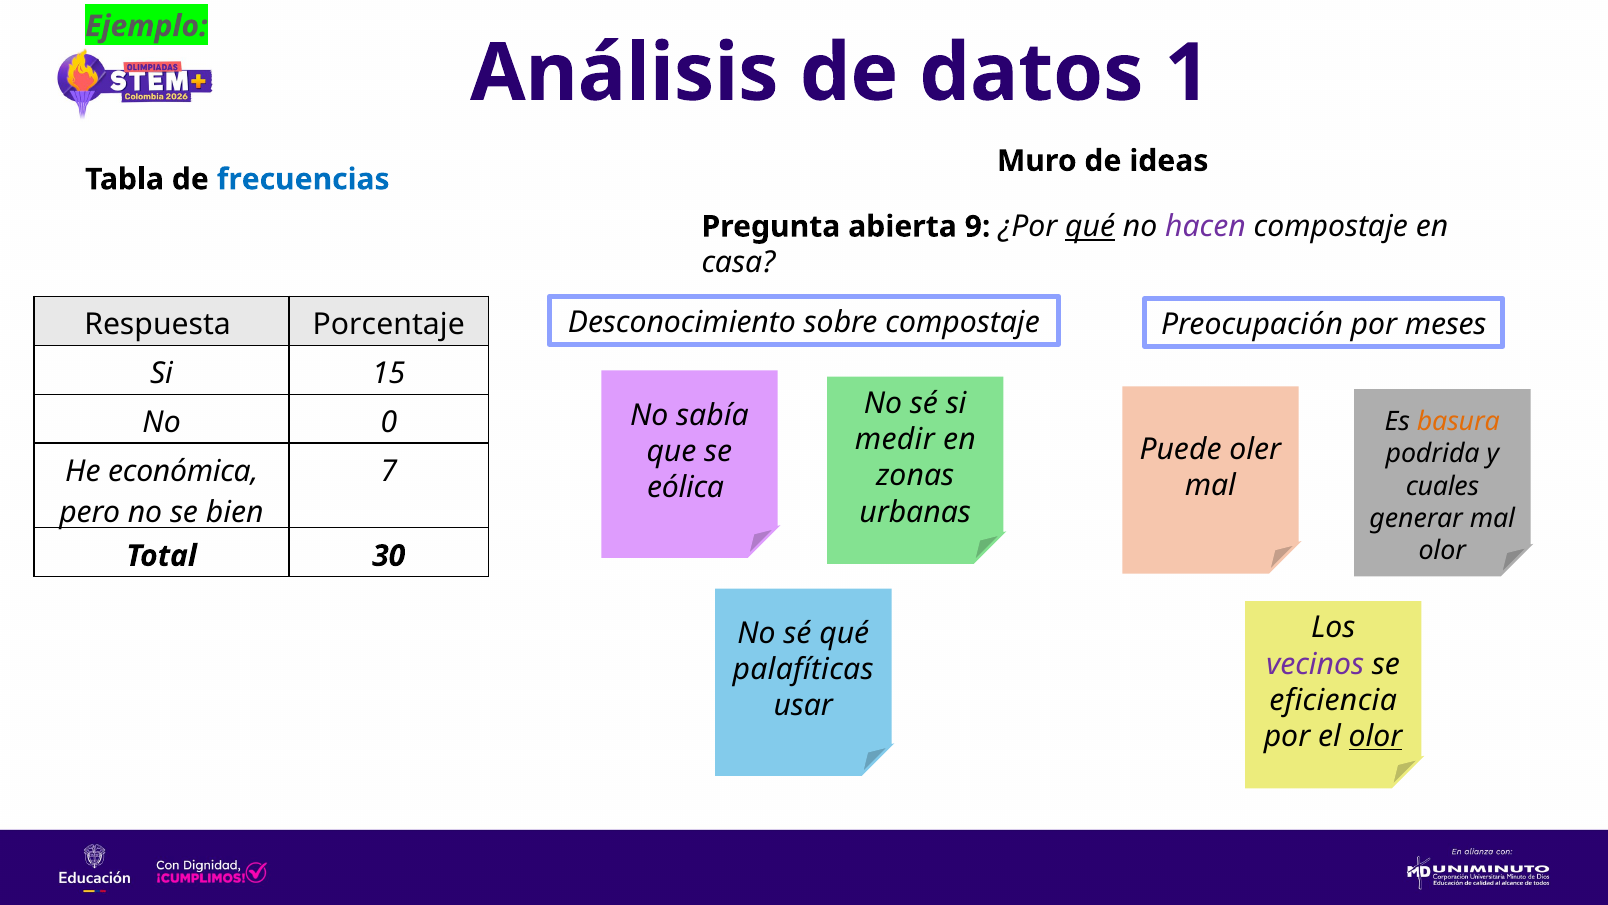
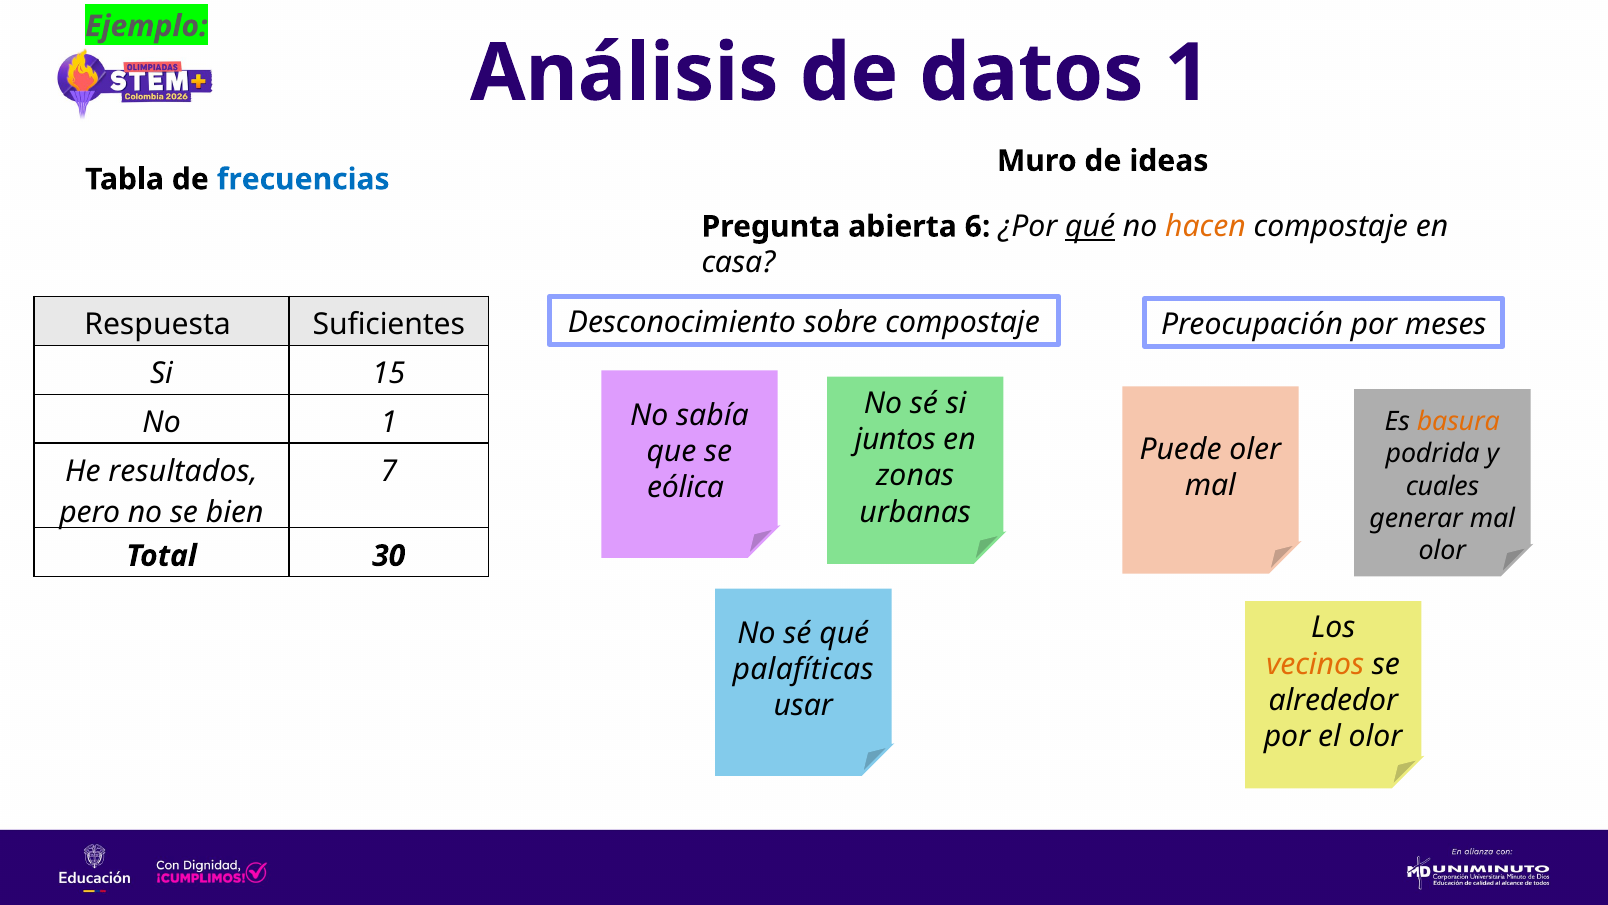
9: 9 -> 6
hacen colour: purple -> orange
Porcentaje: Porcentaje -> Suficientes
No 0: 0 -> 1
medir: medir -> juntos
económica: económica -> resultados
vecinos colour: purple -> orange
eficiencia: eficiencia -> alrededor
olor at (1376, 736) underline: present -> none
